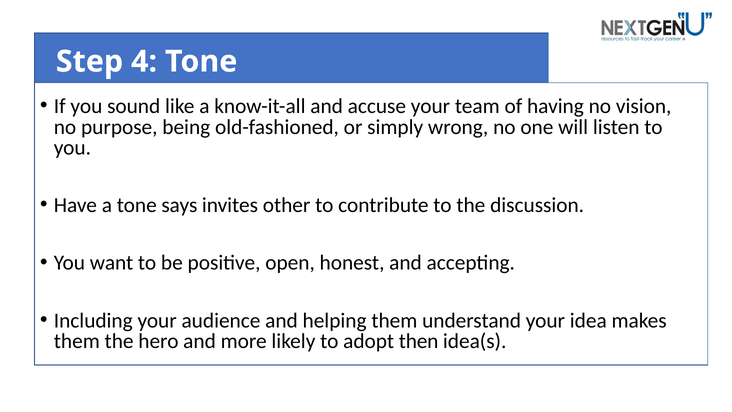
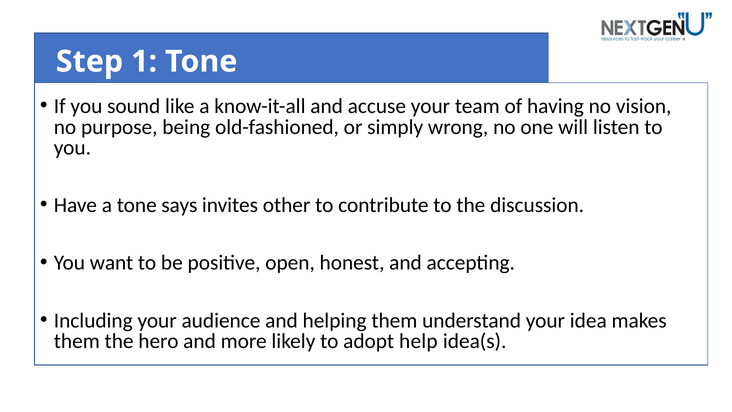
4: 4 -> 1
then: then -> help
